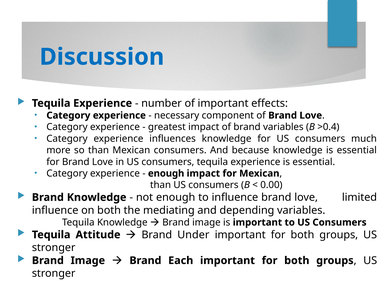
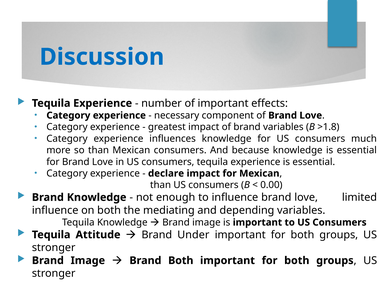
>0.4: >0.4 -> >1.8
enough at (166, 174): enough -> declare
Brand Each: Each -> Both
